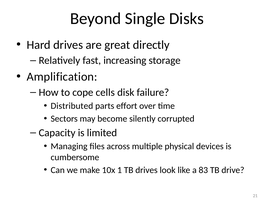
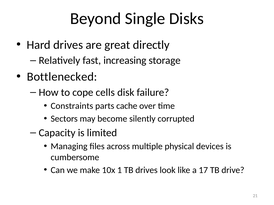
Amplification: Amplification -> Bottlenecked
Distributed: Distributed -> Constraints
effort: effort -> cache
83: 83 -> 17
